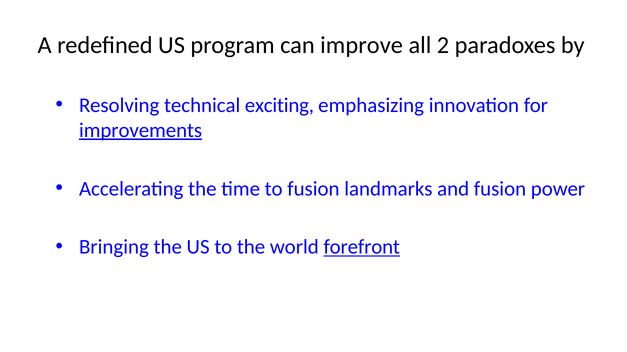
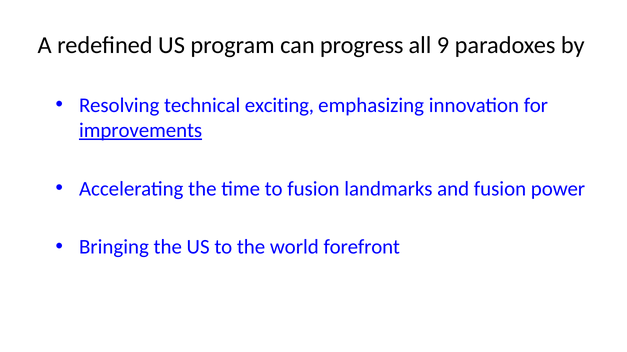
improve: improve -> progress
2: 2 -> 9
forefront underline: present -> none
